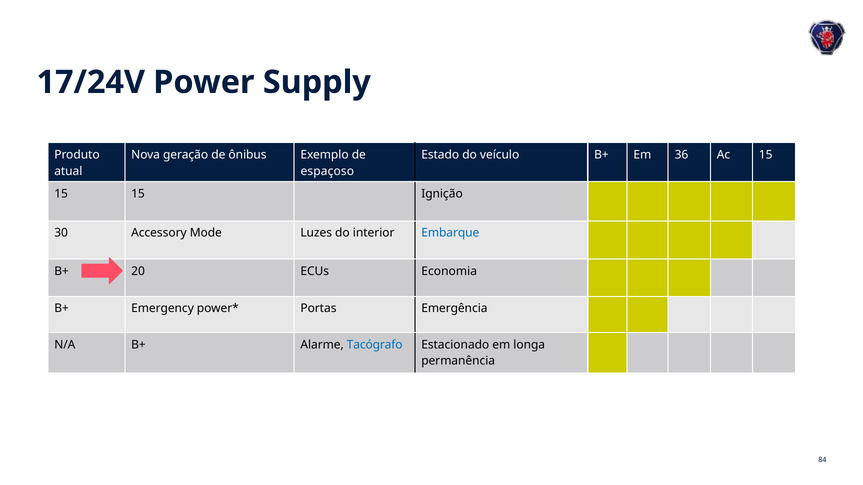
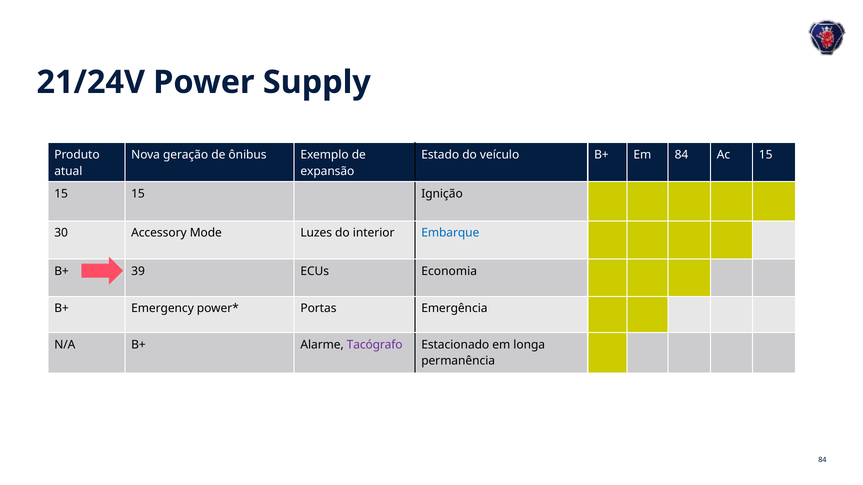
17/24V: 17/24V -> 21/24V
Em 36: 36 -> 84
espaçoso: espaçoso -> expansão
20: 20 -> 39
Tacógrafo colour: blue -> purple
